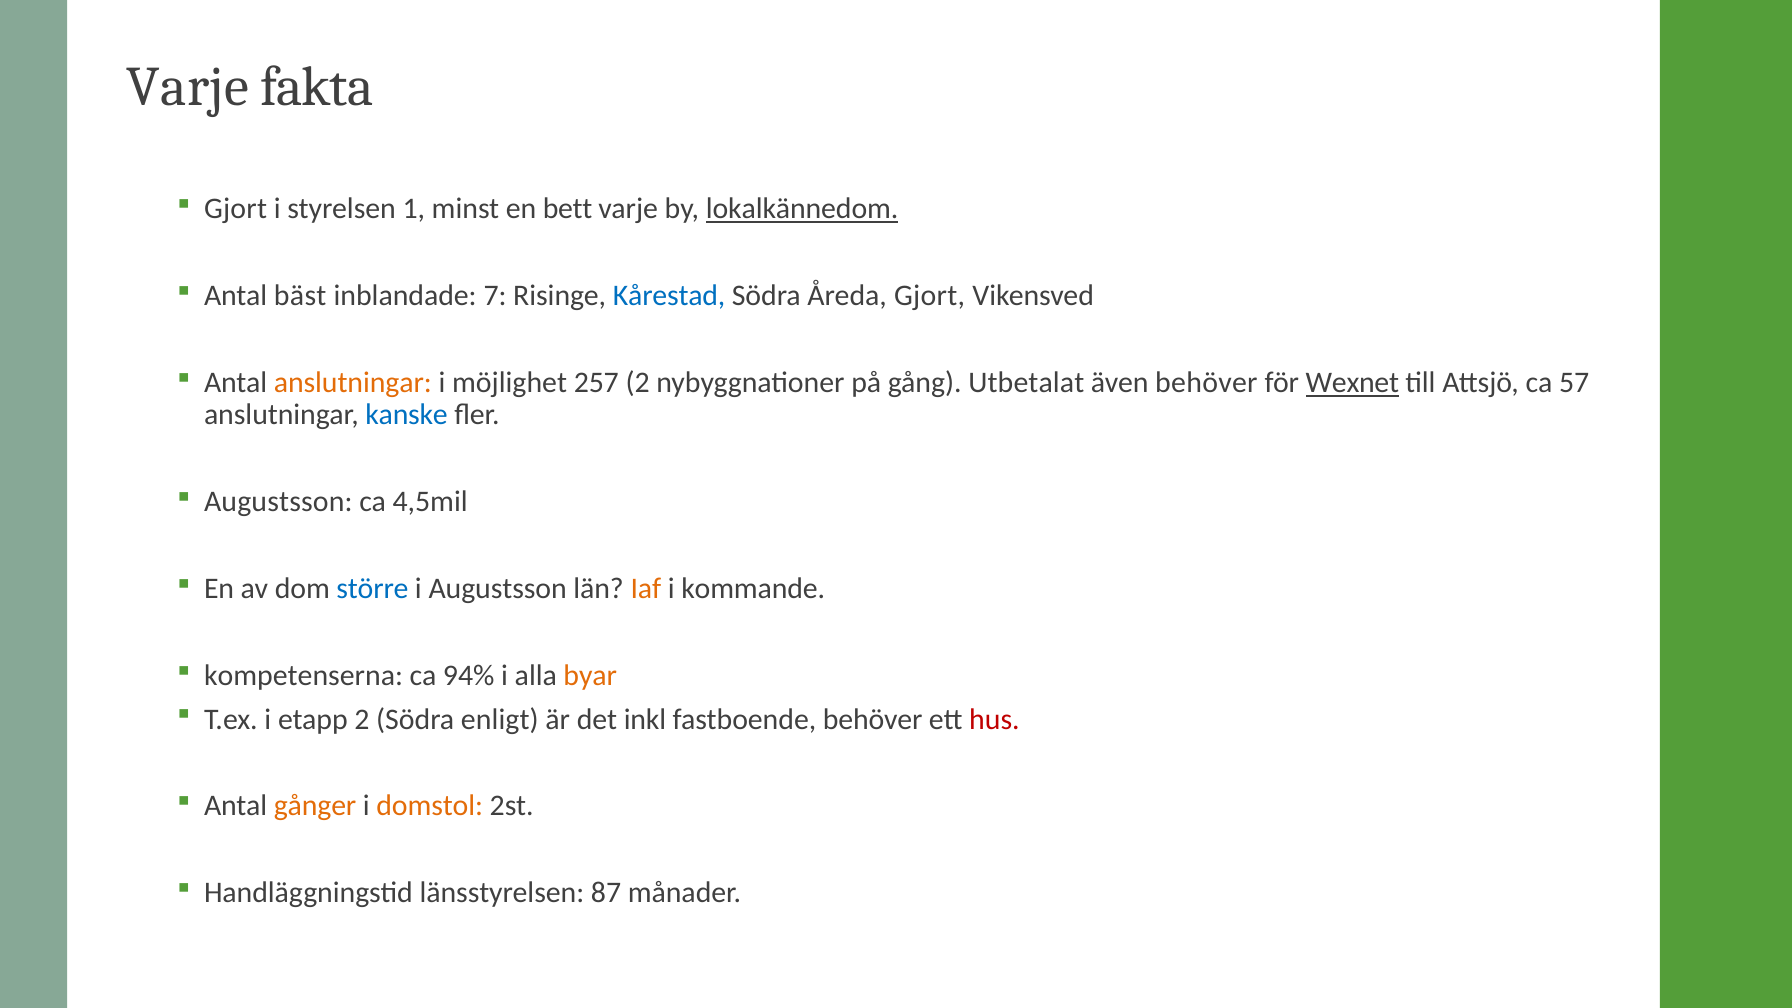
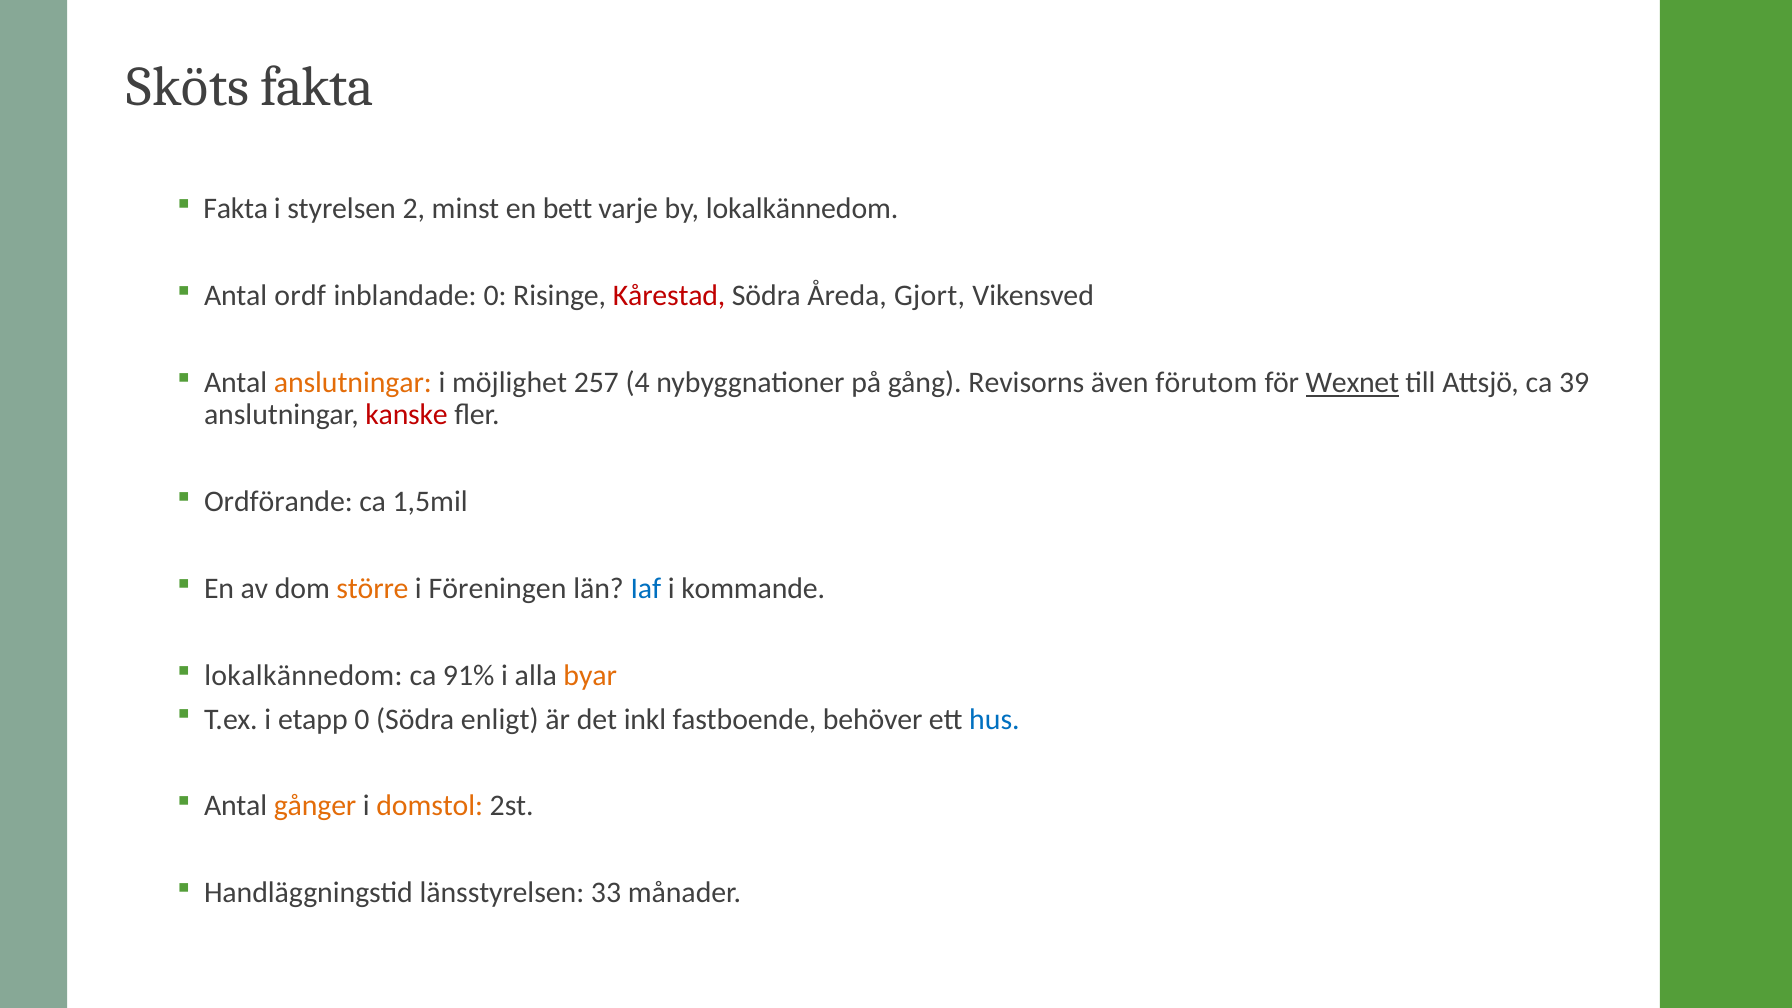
Varje at (188, 87): Varje -> Sköts
Gjort at (236, 209): Gjort -> Fakta
1: 1 -> 2
lokalkännedom at (802, 209) underline: present -> none
bäst: bäst -> ordf
inblandade 7: 7 -> 0
Kårestad colour: blue -> red
257 2: 2 -> 4
Utbetalat: Utbetalat -> Revisorns
även behöver: behöver -> förutom
57: 57 -> 39
kanske colour: blue -> red
Augustsson at (278, 502): Augustsson -> Ordförande
4,5mil: 4,5mil -> 1,5mil
större colour: blue -> orange
i Augustsson: Augustsson -> Föreningen
Iaf colour: orange -> blue
kompetenserna at (304, 676): kompetenserna -> lokalkännedom
94%: 94% -> 91%
etapp 2: 2 -> 0
hus colour: red -> blue
87: 87 -> 33
